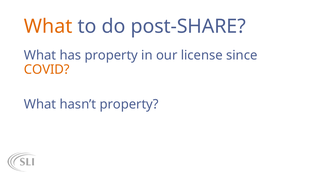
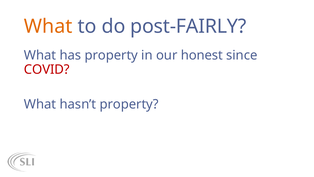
post-SHARE: post-SHARE -> post-FAIRLY
license: license -> honest
COVID colour: orange -> red
